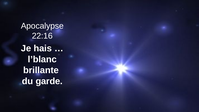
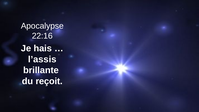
l’blanc: l’blanc -> l’assis
garde: garde -> reçoit
